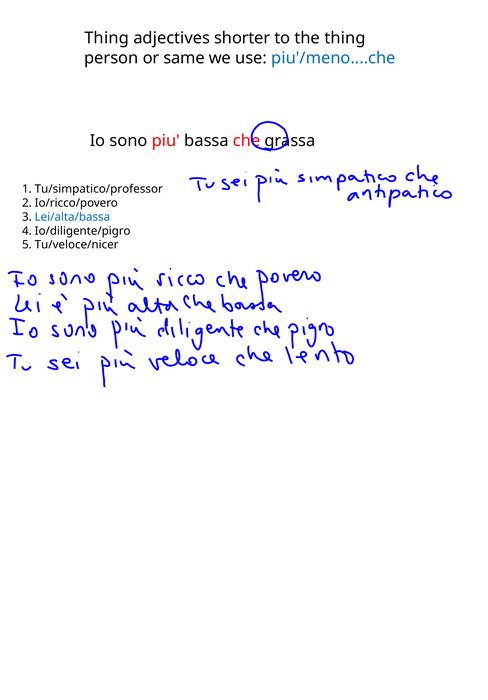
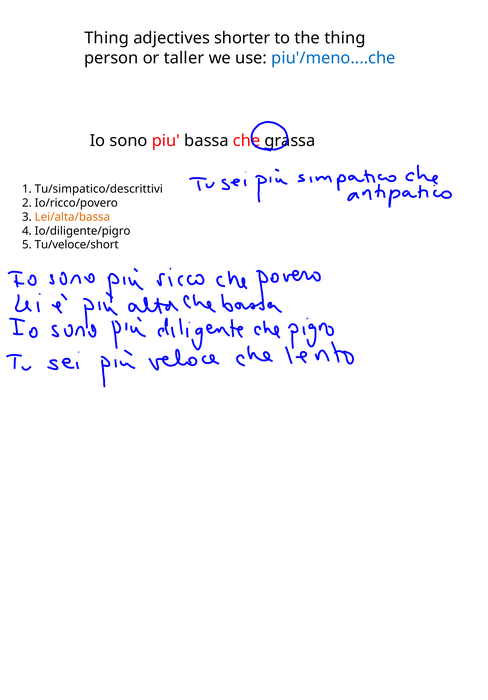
same: same -> taller
Tu/simpatico/professor: Tu/simpatico/professor -> Tu/simpatico/descrittivi
Lei/alta/bassa colour: blue -> orange
Tu/veloce/nicer: Tu/veloce/nicer -> Tu/veloce/short
